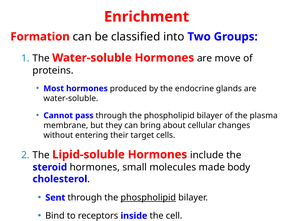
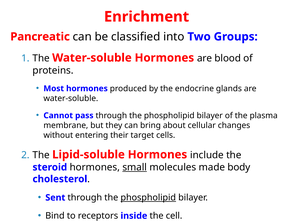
Formation: Formation -> Pancreatic
move: move -> blood
small underline: none -> present
